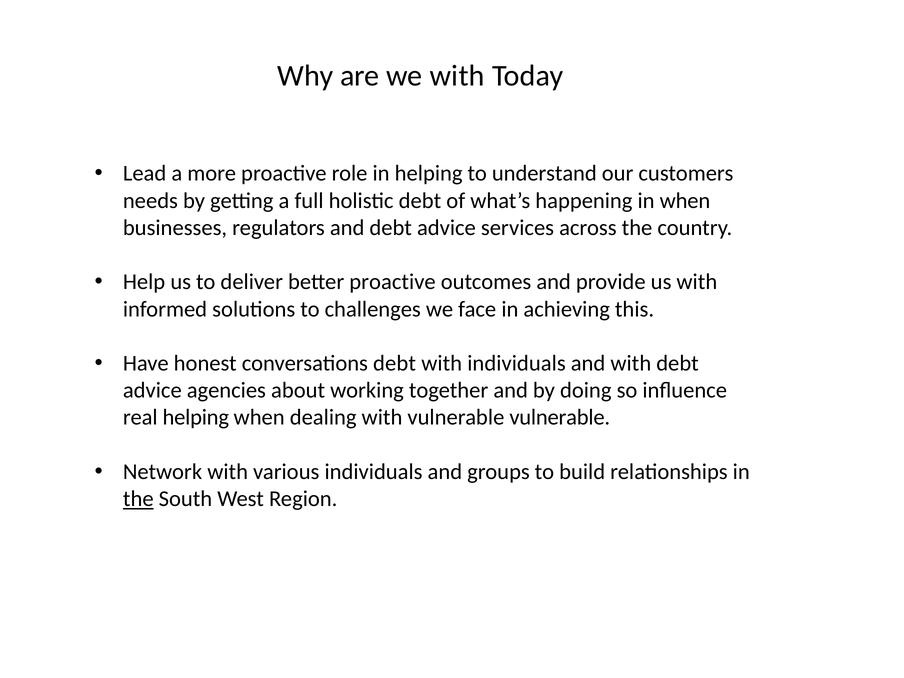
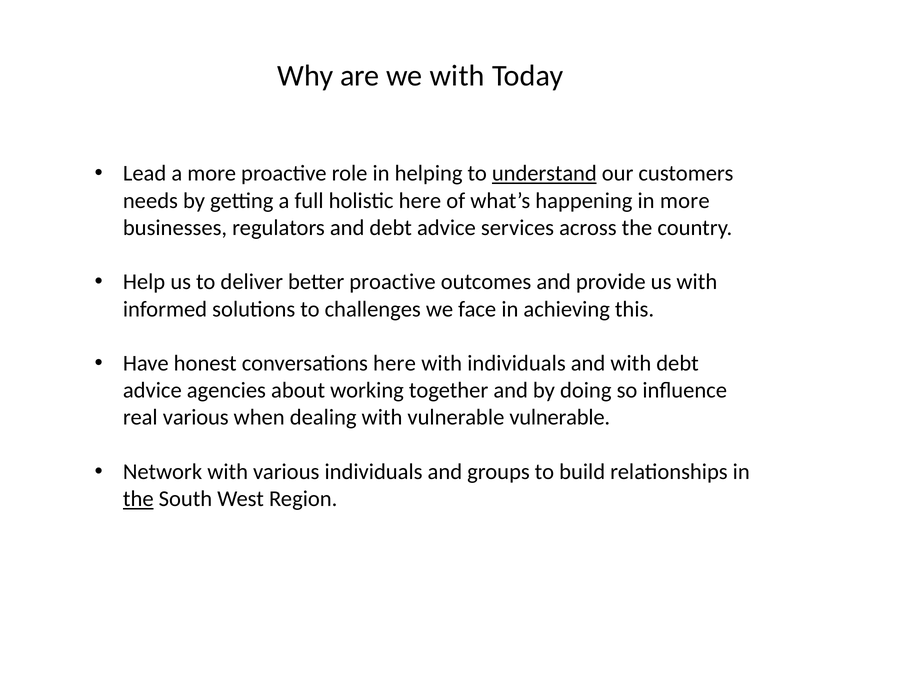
understand underline: none -> present
holistic debt: debt -> here
in when: when -> more
conversations debt: debt -> here
real helping: helping -> various
